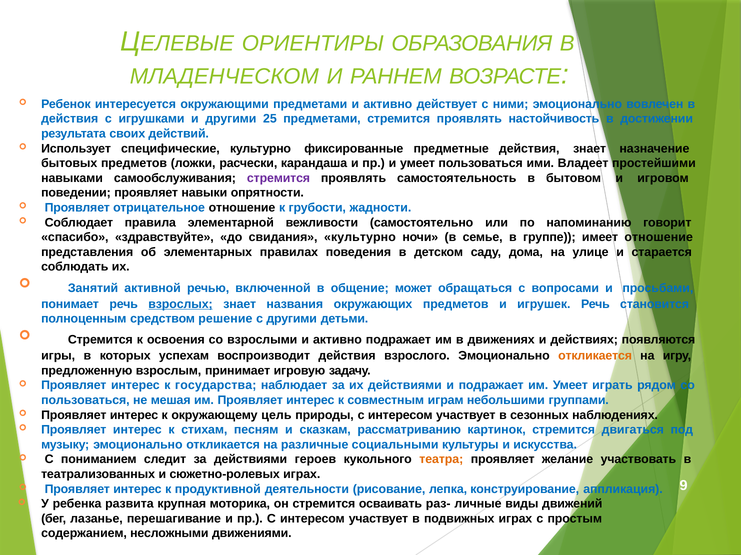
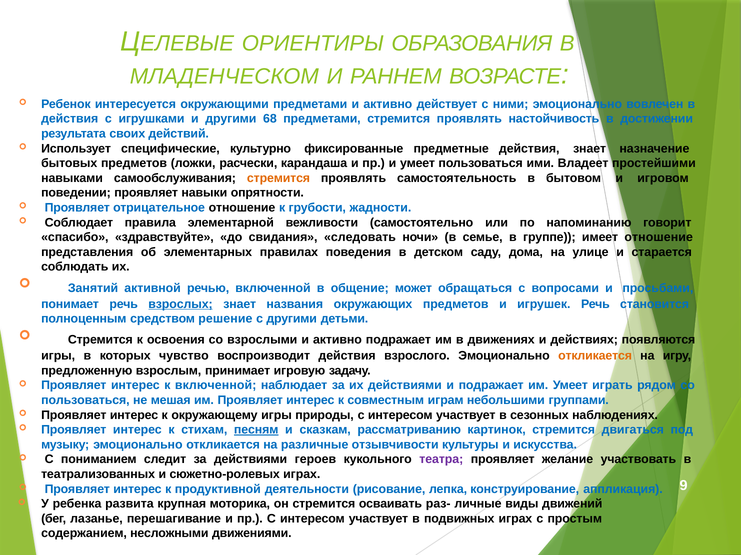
25: 25 -> 68
стремится at (279, 178) colour: purple -> orange
свидания культурно: культурно -> следовать
успехам: успехам -> чувство
к государства: государства -> включенной
окружающему цель: цель -> игры
песням underline: none -> present
социальными: социальными -> отзывчивости
театра colour: orange -> purple
